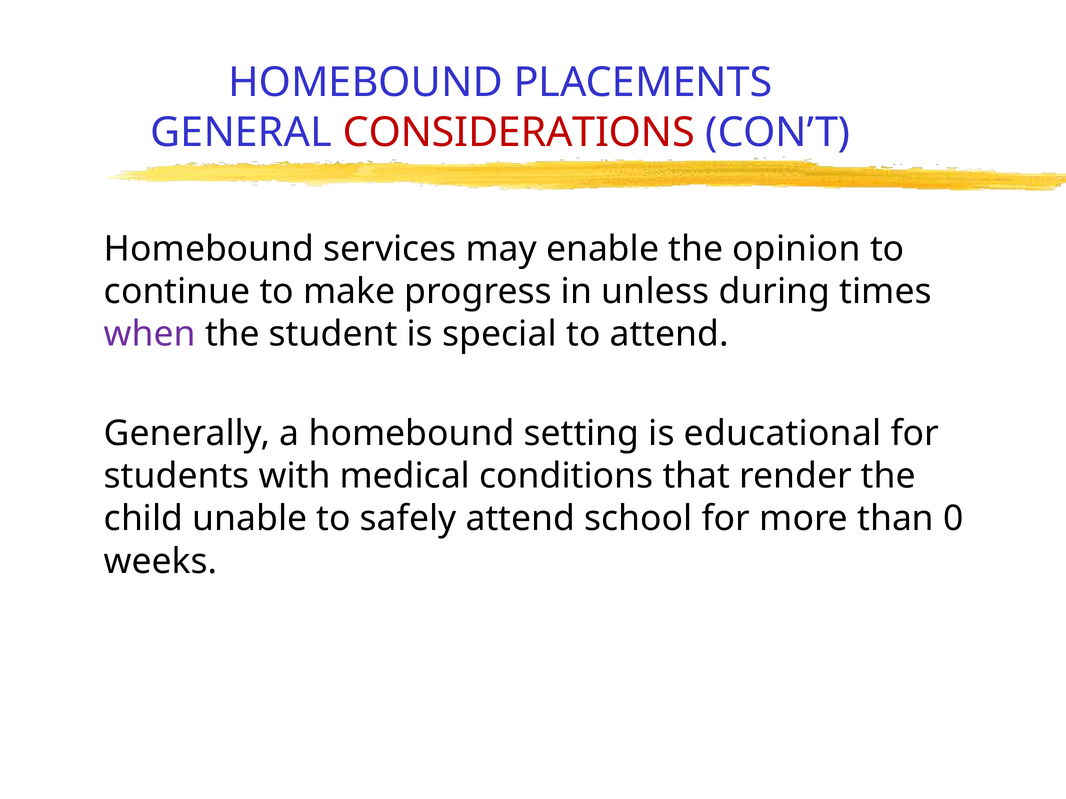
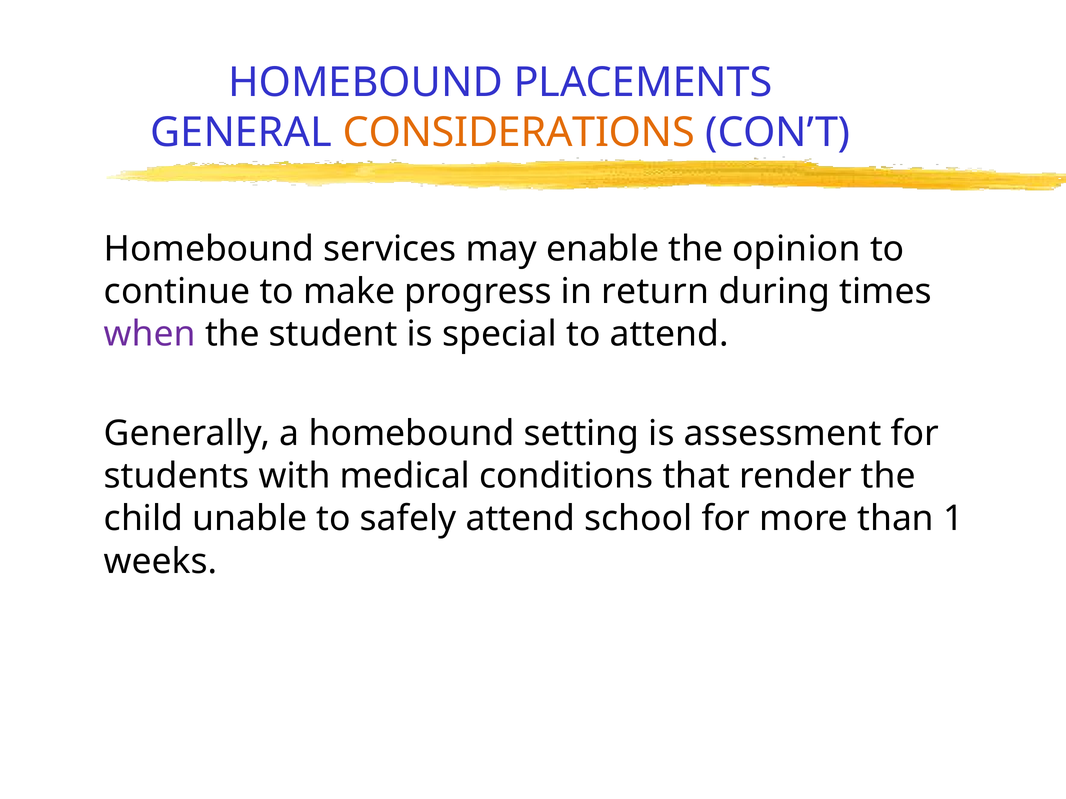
CONSIDERATIONS colour: red -> orange
unless: unless -> return
educational: educational -> assessment
0: 0 -> 1
